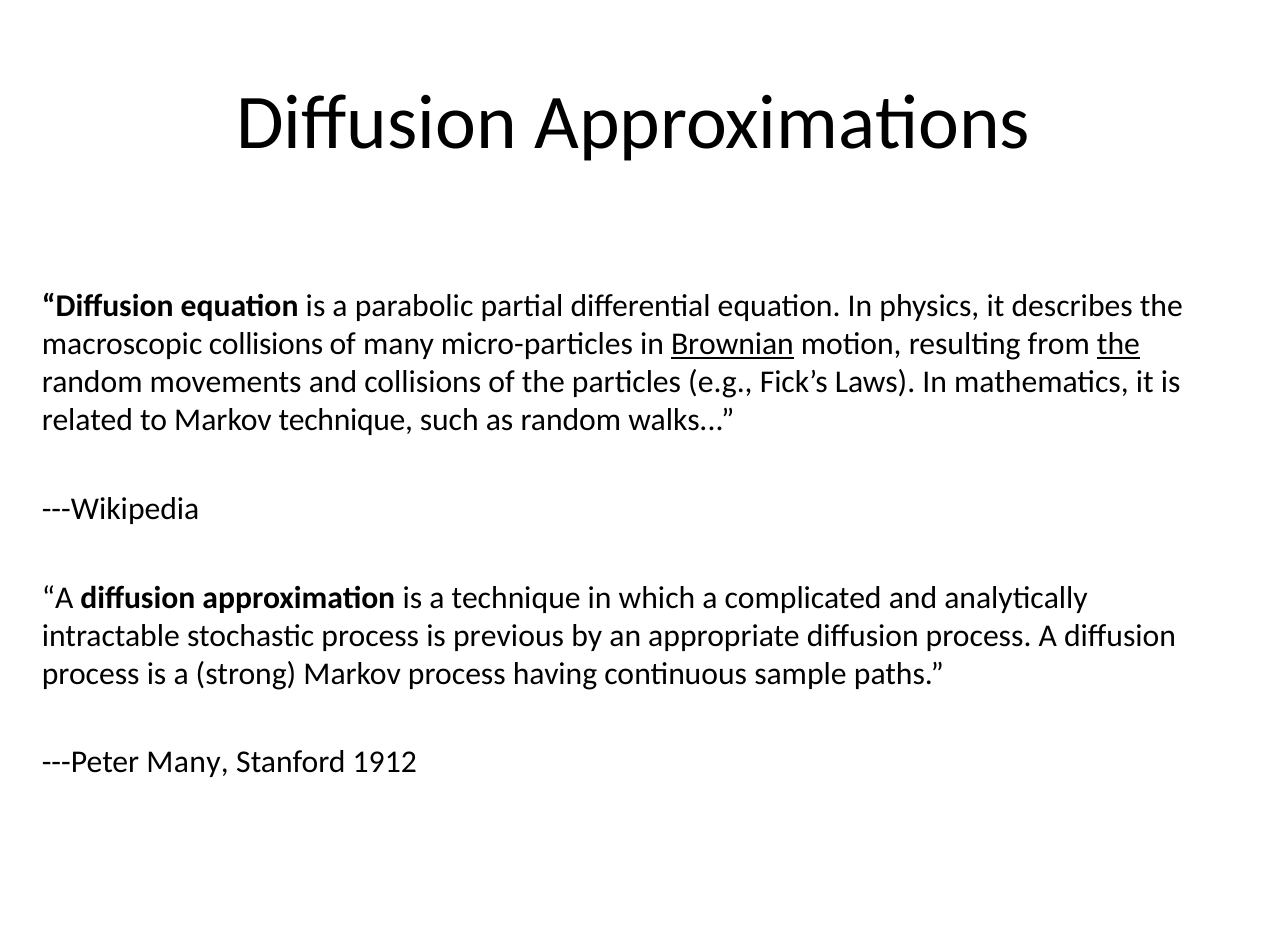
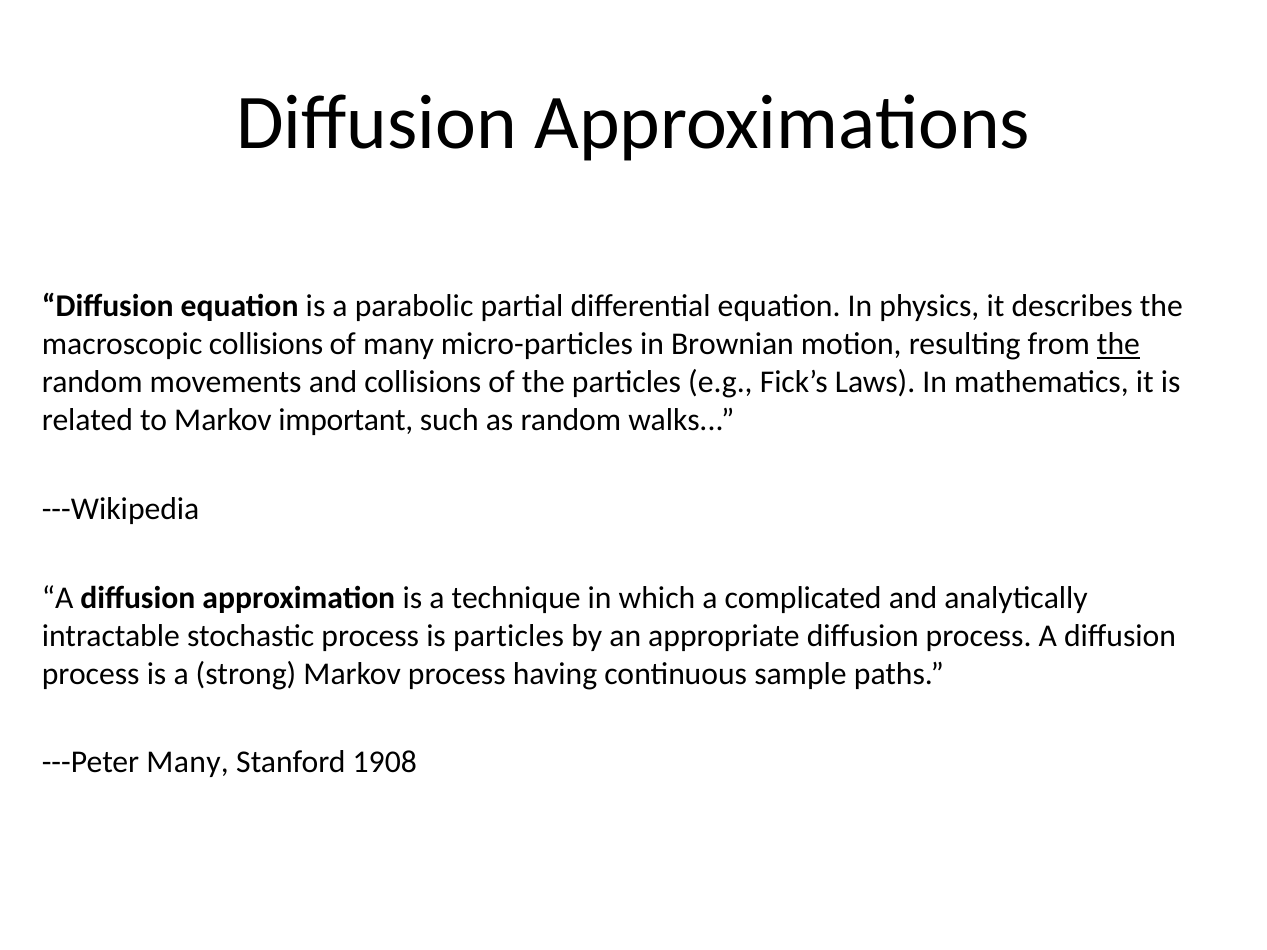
Brownian underline: present -> none
Markov technique: technique -> important
is previous: previous -> particles
1912: 1912 -> 1908
